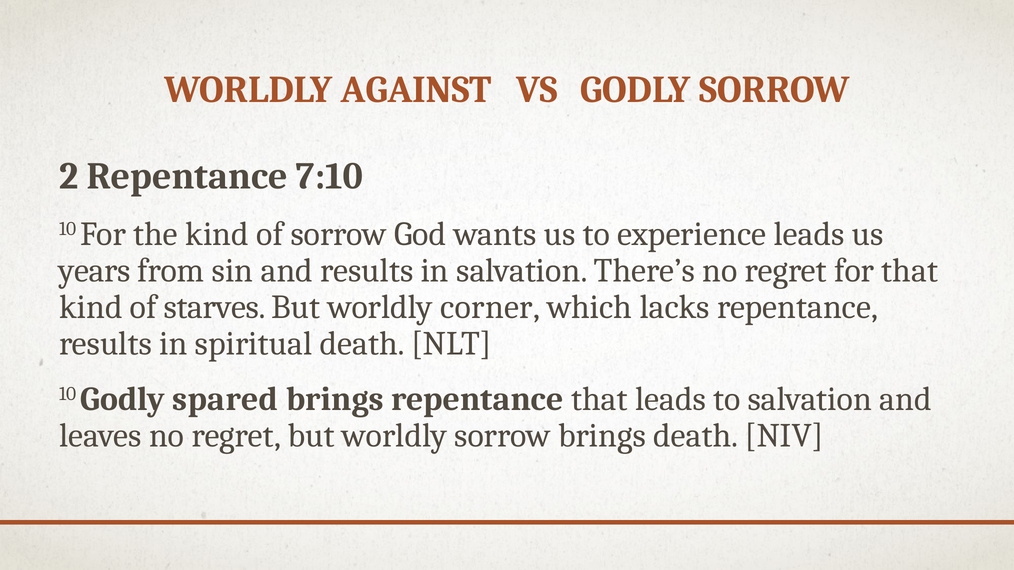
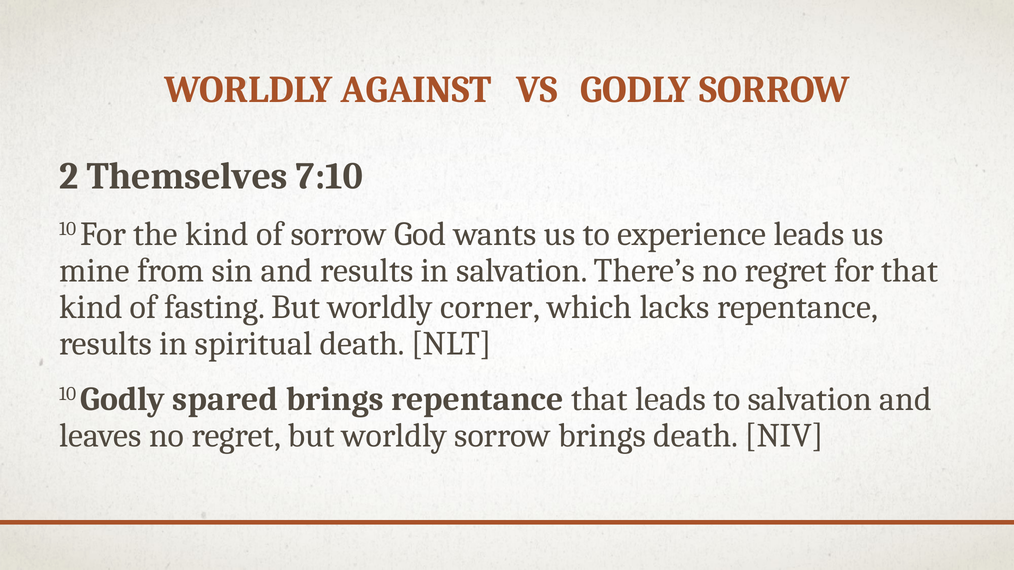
2 Repentance: Repentance -> Themselves
years: years -> mine
starves: starves -> fasting
